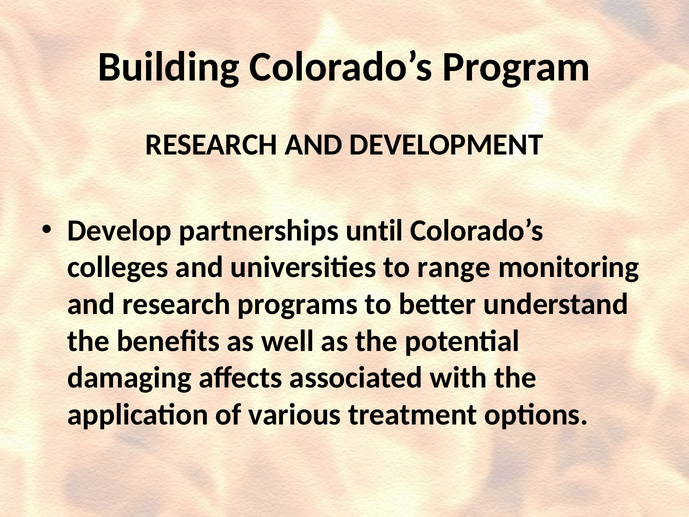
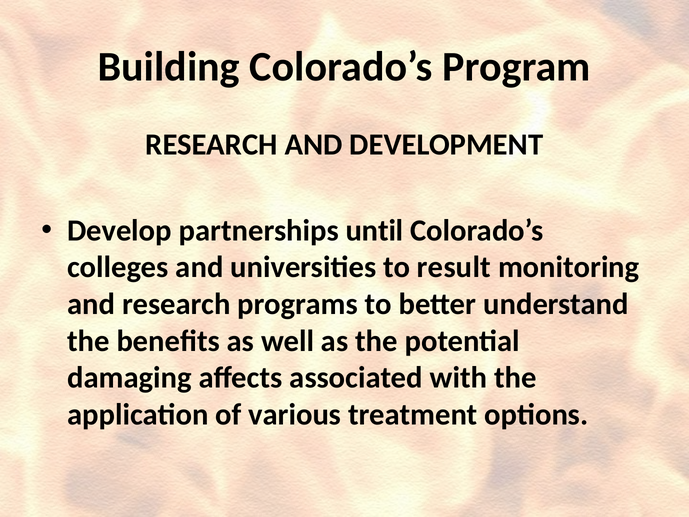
range: range -> result
